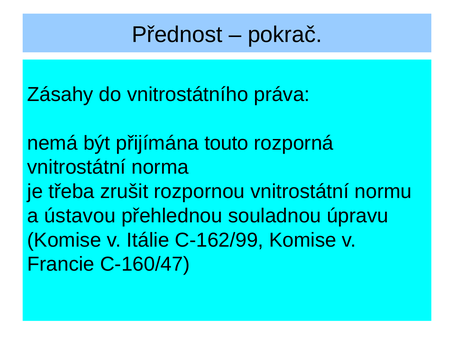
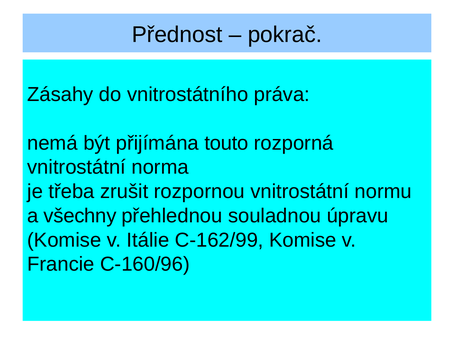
ústavou: ústavou -> všechny
C-160/47: C-160/47 -> C-160/96
